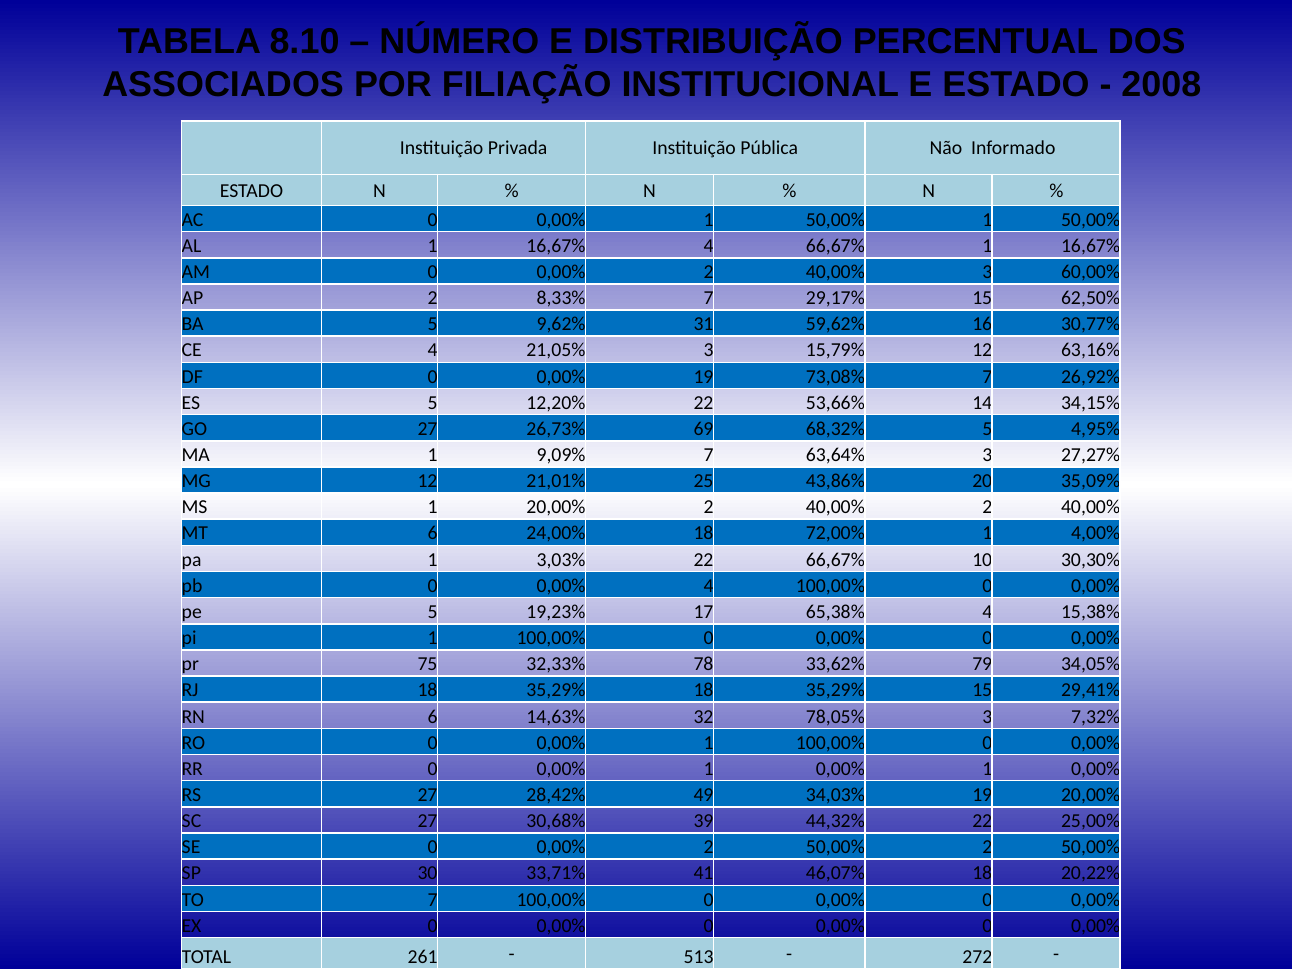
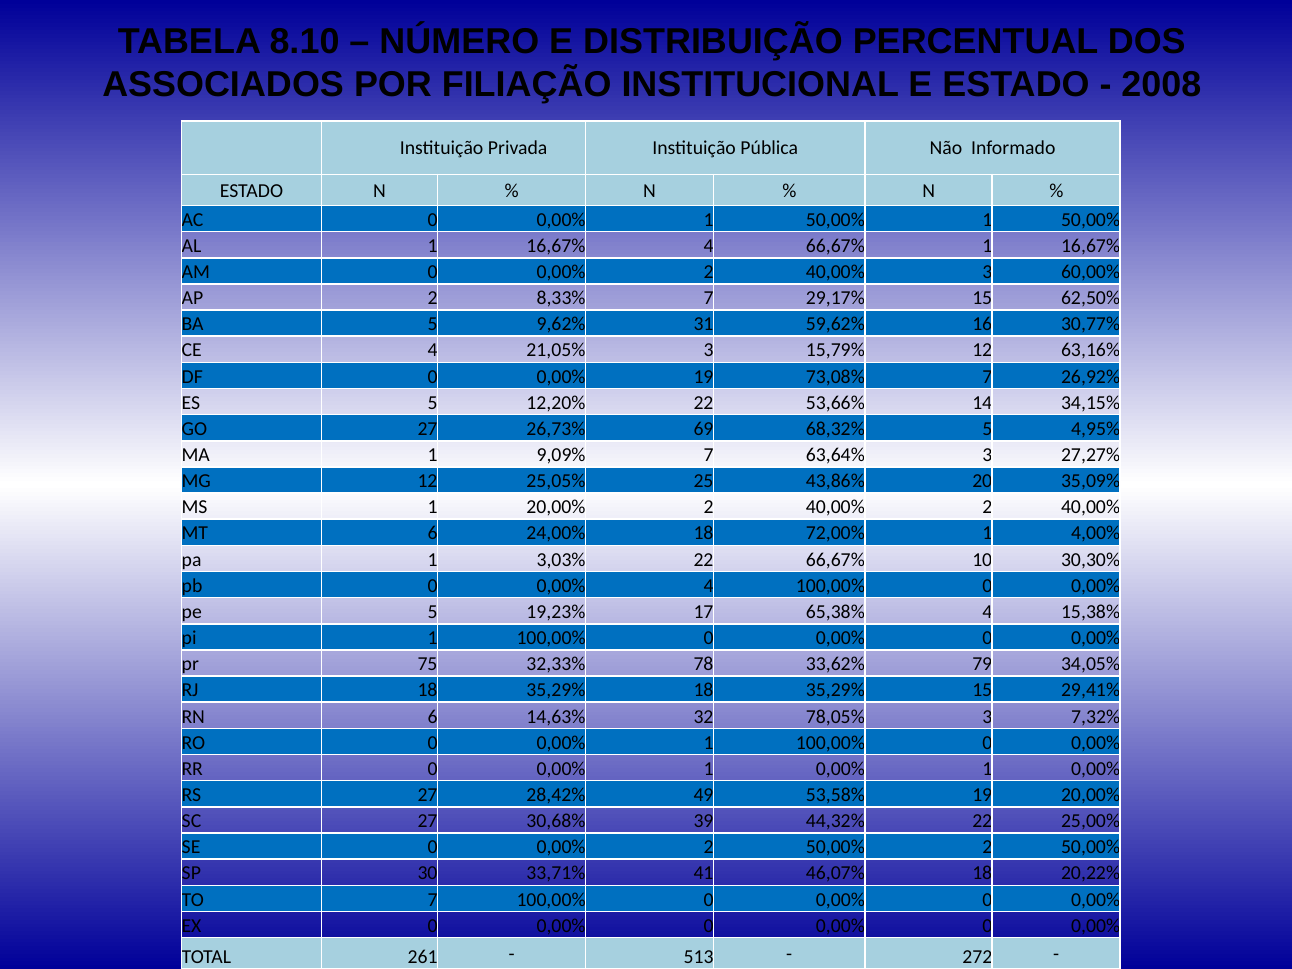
21,01%: 21,01% -> 25,05%
34,03%: 34,03% -> 53,58%
